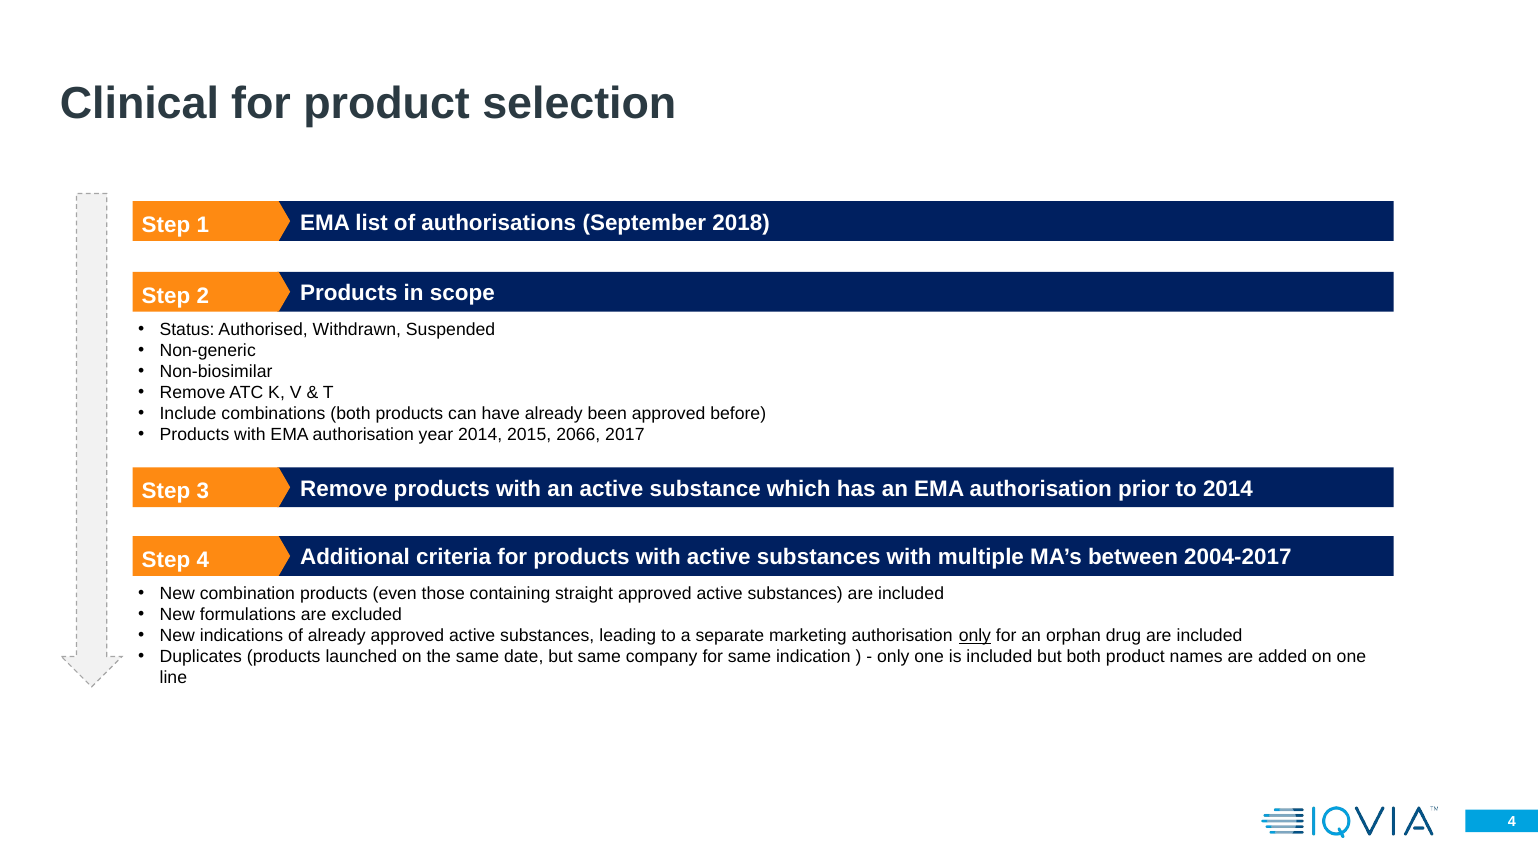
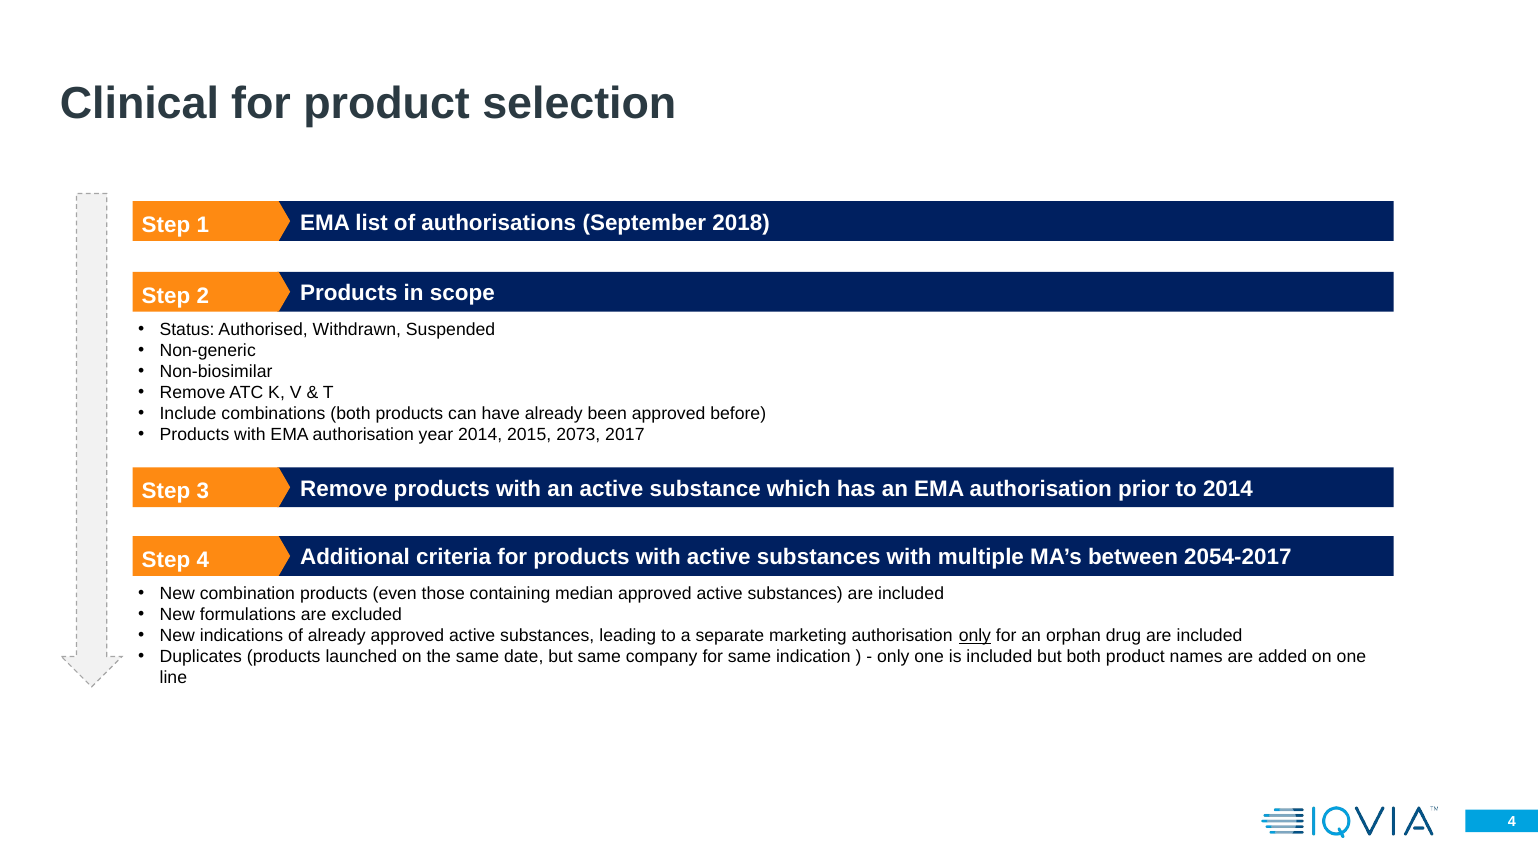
2066: 2066 -> 2073
2004-2017: 2004-2017 -> 2054-2017
straight: straight -> median
